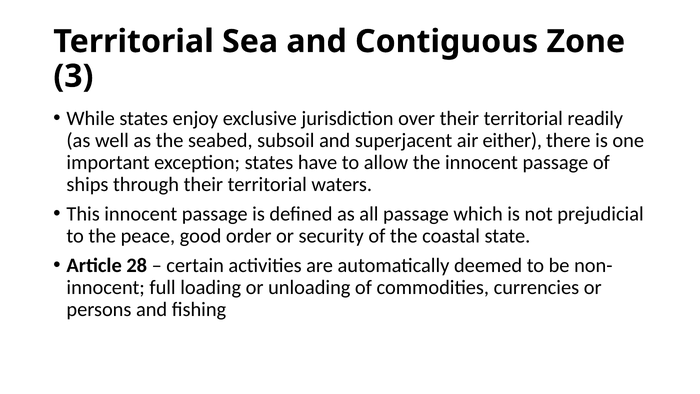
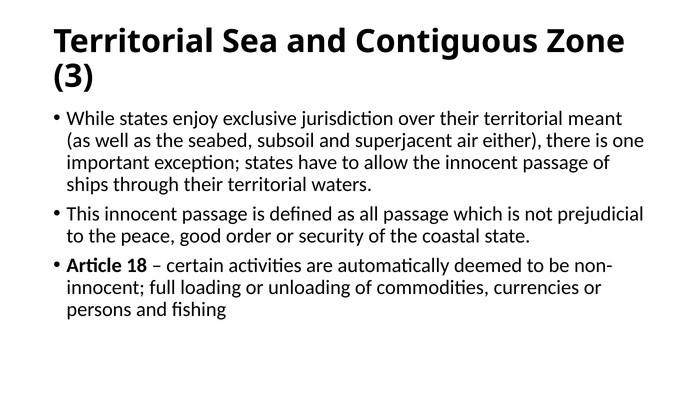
readily: readily -> meant
28: 28 -> 18
